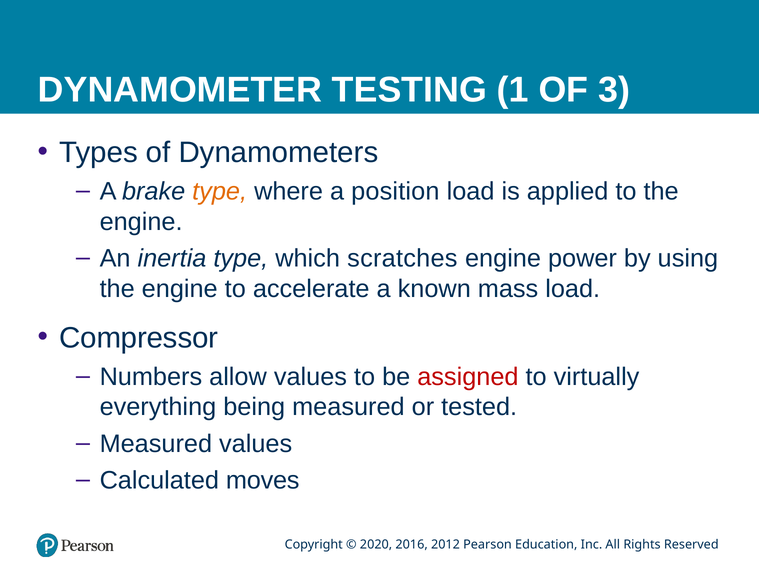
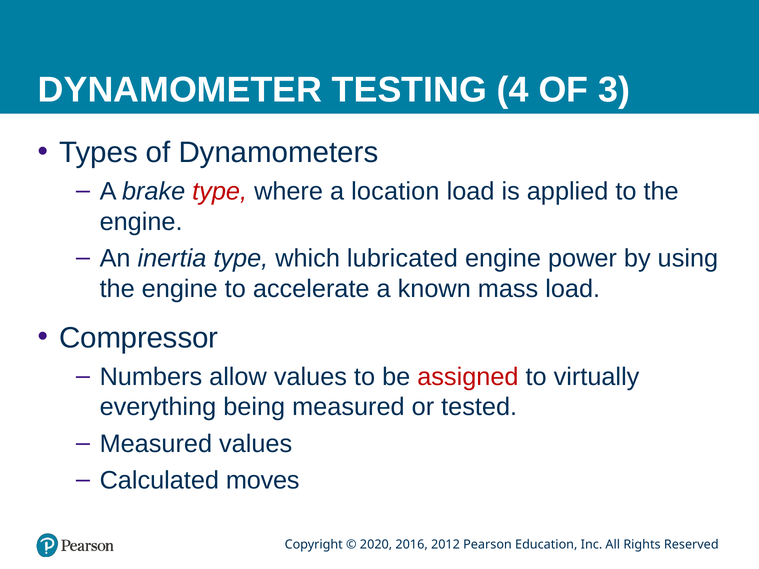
1: 1 -> 4
type at (220, 192) colour: orange -> red
position: position -> location
scratches: scratches -> lubricated
